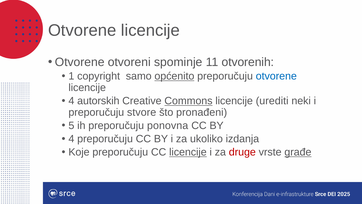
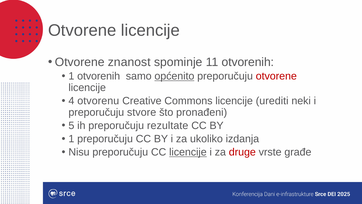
otvoreni: otvoreni -> znanost
1 copyright: copyright -> otvorenih
otvorene at (276, 76) colour: blue -> red
autorskih: autorskih -> otvorenu
Commons underline: present -> none
ponovna: ponovna -> rezultate
4 at (71, 139): 4 -> 1
Koje: Koje -> Nisu
građe underline: present -> none
